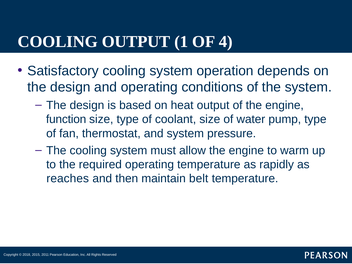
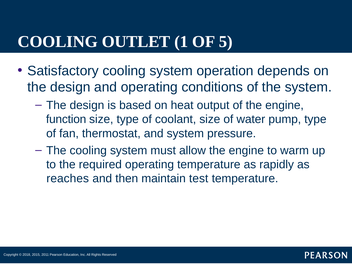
COOLING OUTPUT: OUTPUT -> OUTLET
4: 4 -> 5
belt: belt -> test
